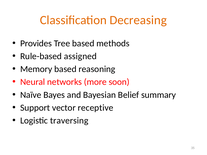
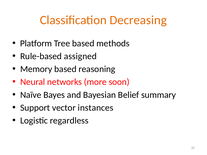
Provides: Provides -> Platform
receptive: receptive -> instances
traversing: traversing -> regardless
